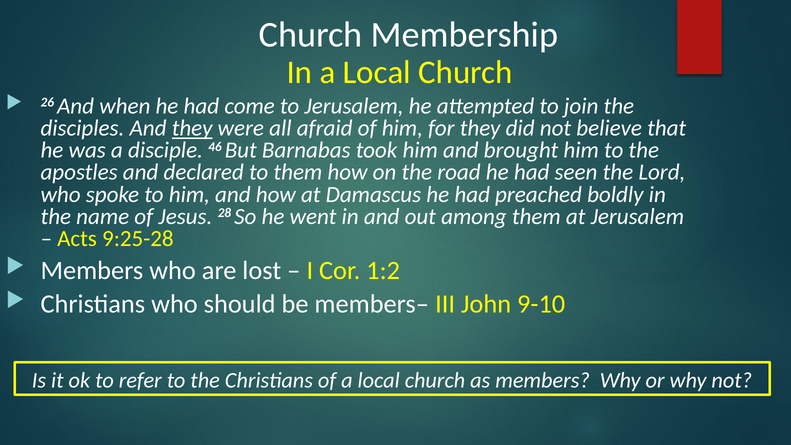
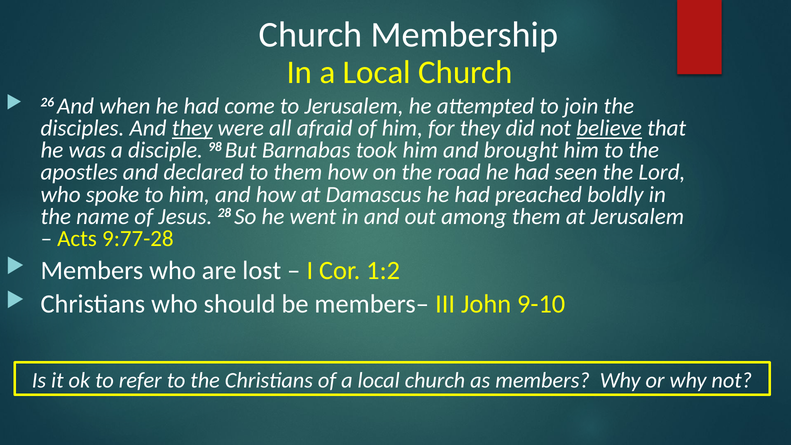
believe underline: none -> present
46: 46 -> 98
9:25-28: 9:25-28 -> 9:77-28
